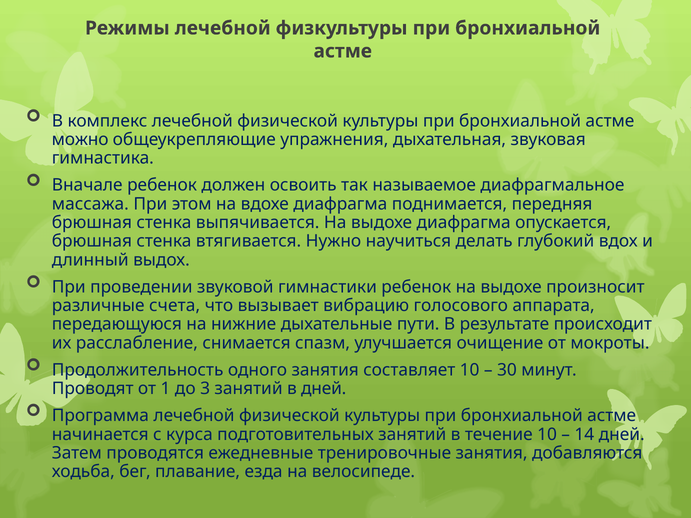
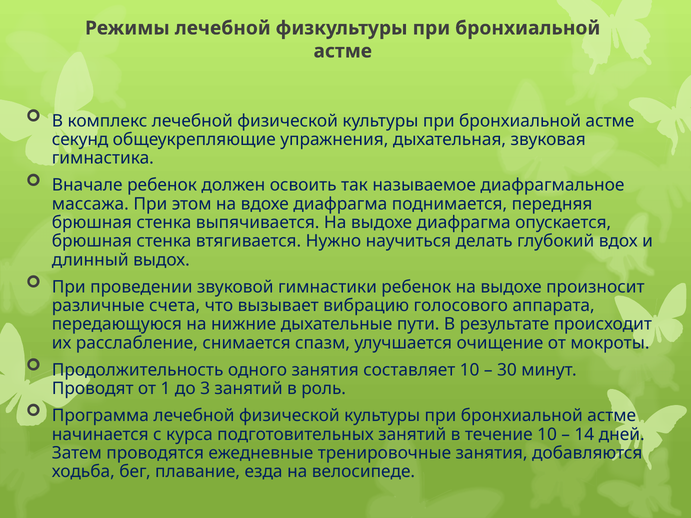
можно: можно -> секунд
в дней: дней -> роль
